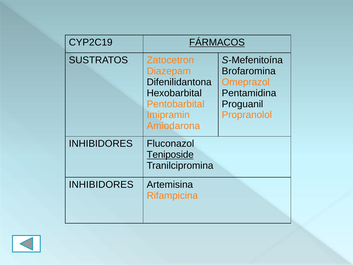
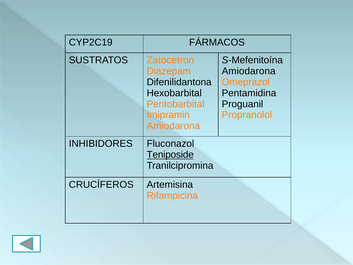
FÁRMACOS underline: present -> none
Brofaromina at (249, 71): Brofaromina -> Amiodarona
INHIBIDORES at (101, 184): INHIBIDORES -> CRUCÍFEROS
